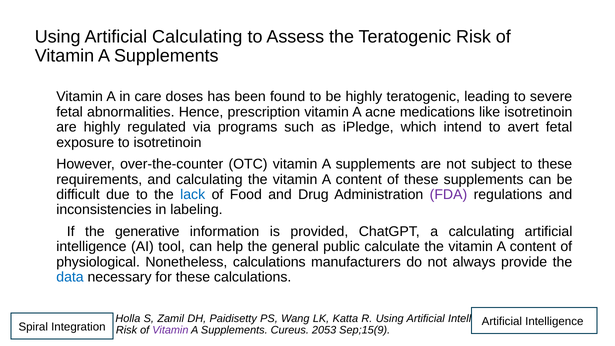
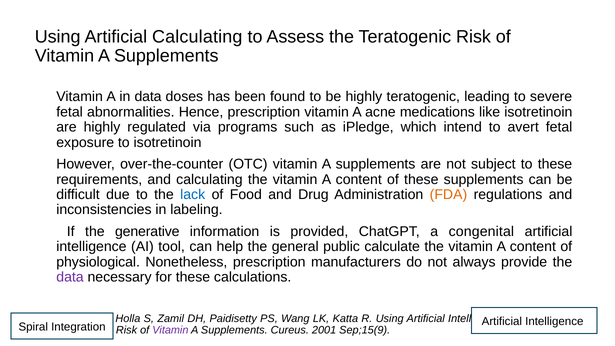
in care: care -> data
FDA colour: purple -> orange
a calculating: calculating -> congenital
Nonetheless calculations: calculations -> prescription
data at (70, 277) colour: blue -> purple
2053: 2053 -> 2001
